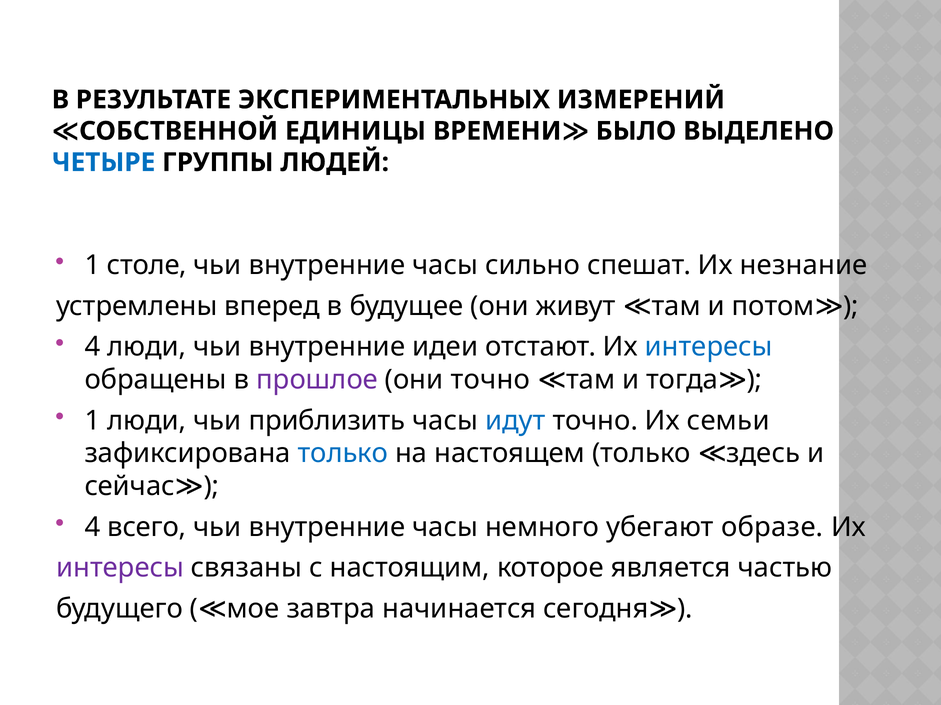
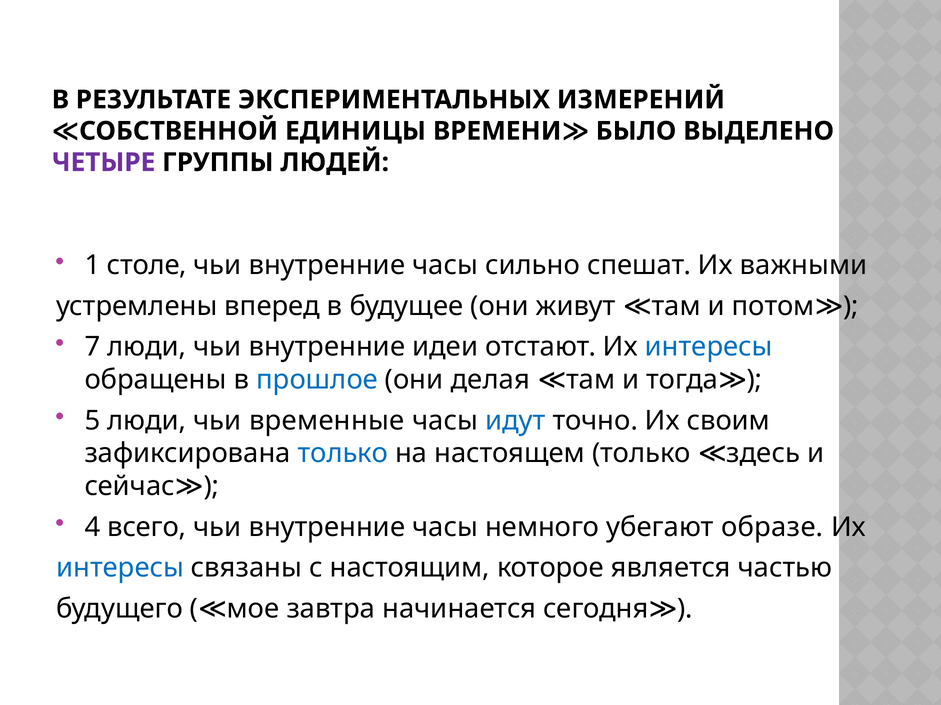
ЧЕТЫРЕ colour: blue -> purple
незнание: незнание -> важными
4 at (92, 347): 4 -> 7
прошлое colour: purple -> blue
они точно: точно -> делая
1 at (92, 421): 1 -> 5
приблизить: приблизить -> временные
семьи: семьи -> своим
интересы at (120, 568) colour: purple -> blue
